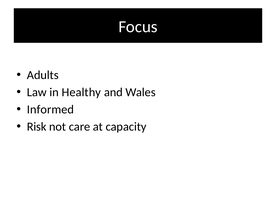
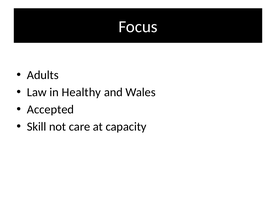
Informed: Informed -> Accepted
Risk: Risk -> Skill
